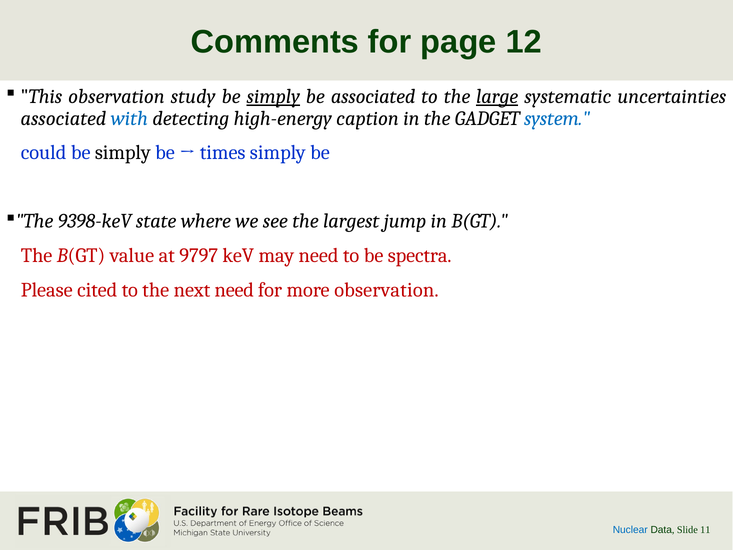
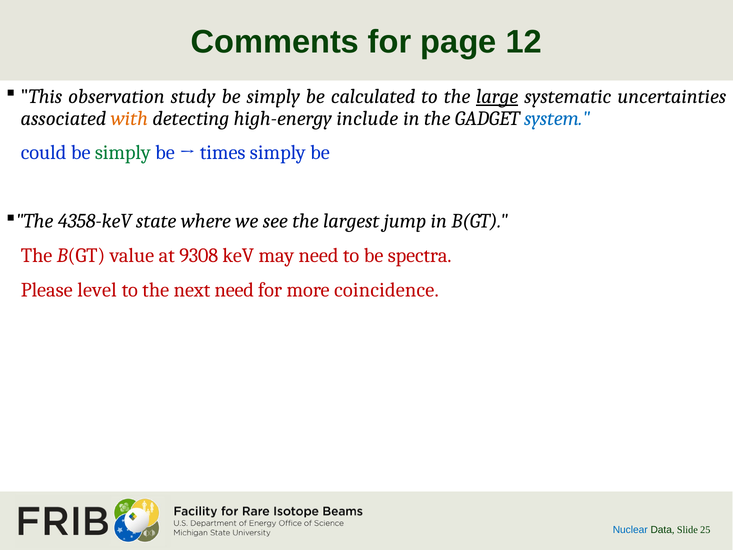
simply at (273, 96) underline: present -> none
be associated: associated -> calculated
with colour: blue -> orange
caption: caption -> include
simply at (123, 153) colour: black -> green
9398-keV: 9398-keV -> 4358-keV
9797: 9797 -> 9308
cited: cited -> level
more observation: observation -> coincidence
11: 11 -> 25
